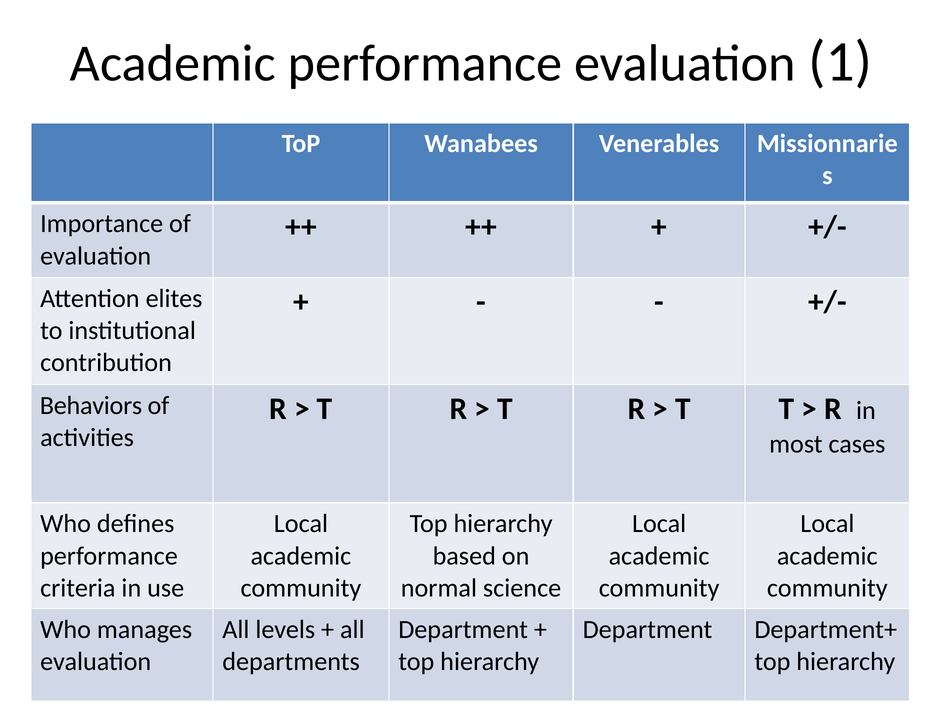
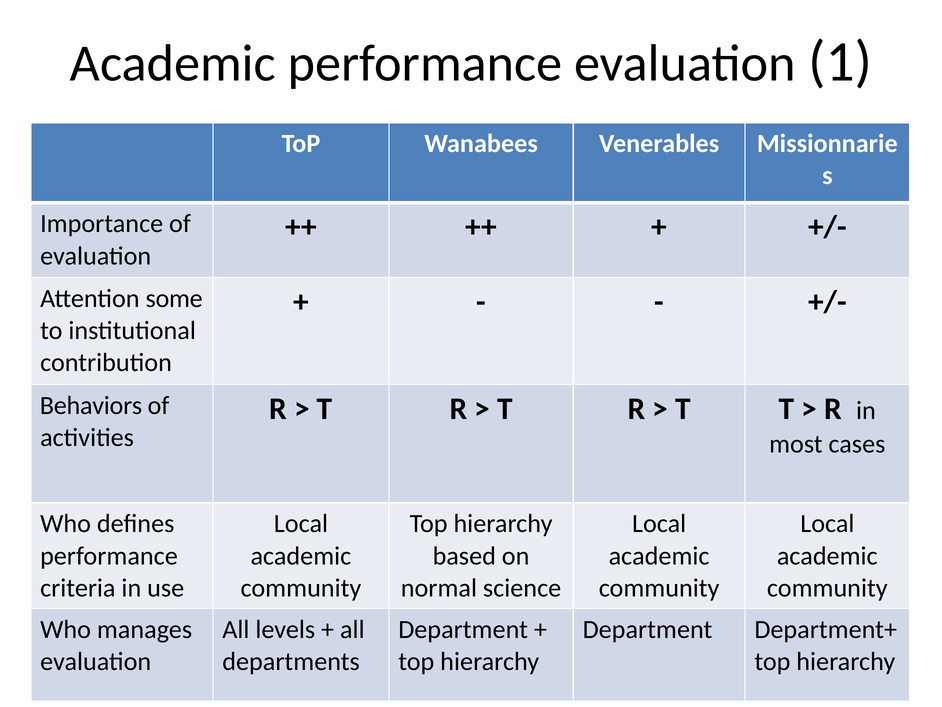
elites: elites -> some
